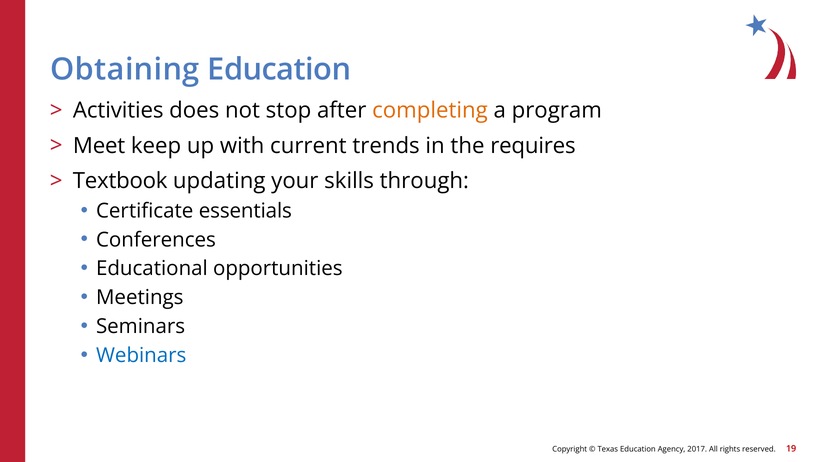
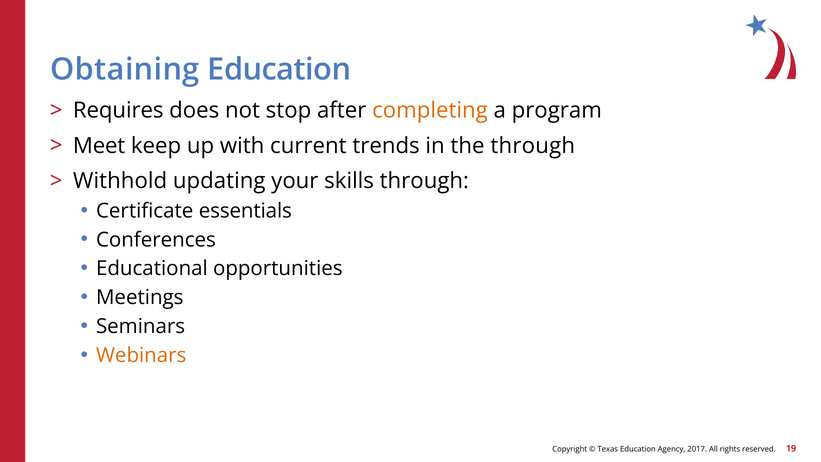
Activities: Activities -> Requires
the requires: requires -> through
Textbook: Textbook -> Withhold
Webinars colour: blue -> orange
